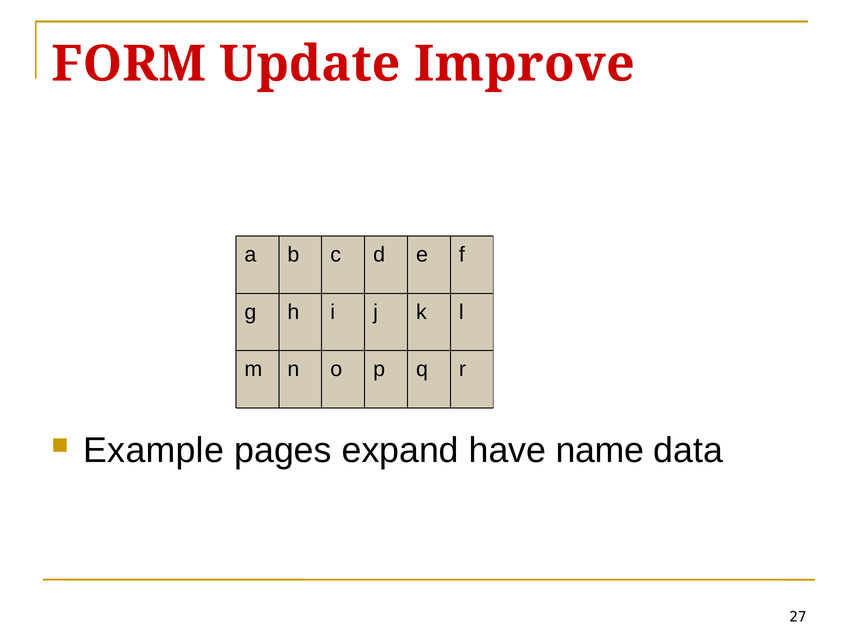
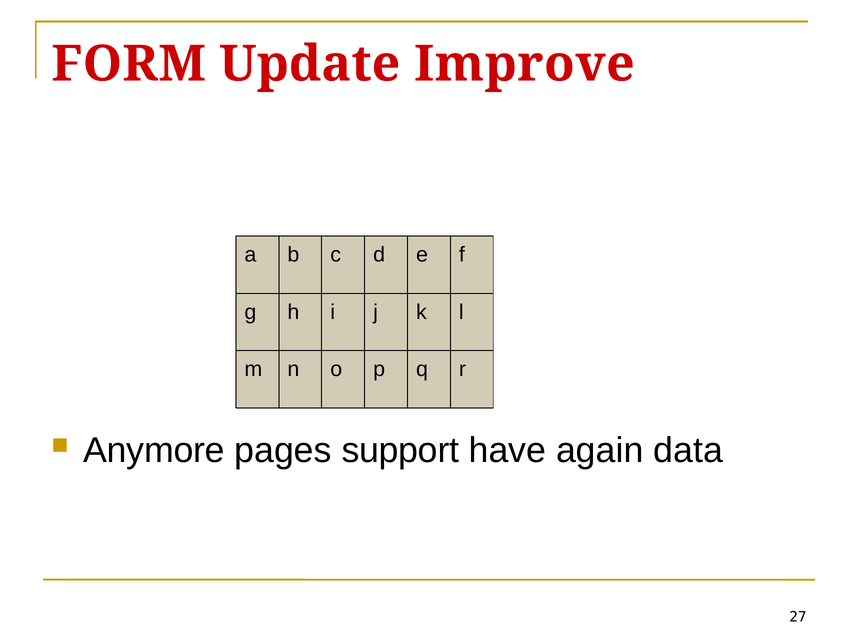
Example: Example -> Anymore
expand: expand -> support
name: name -> again
